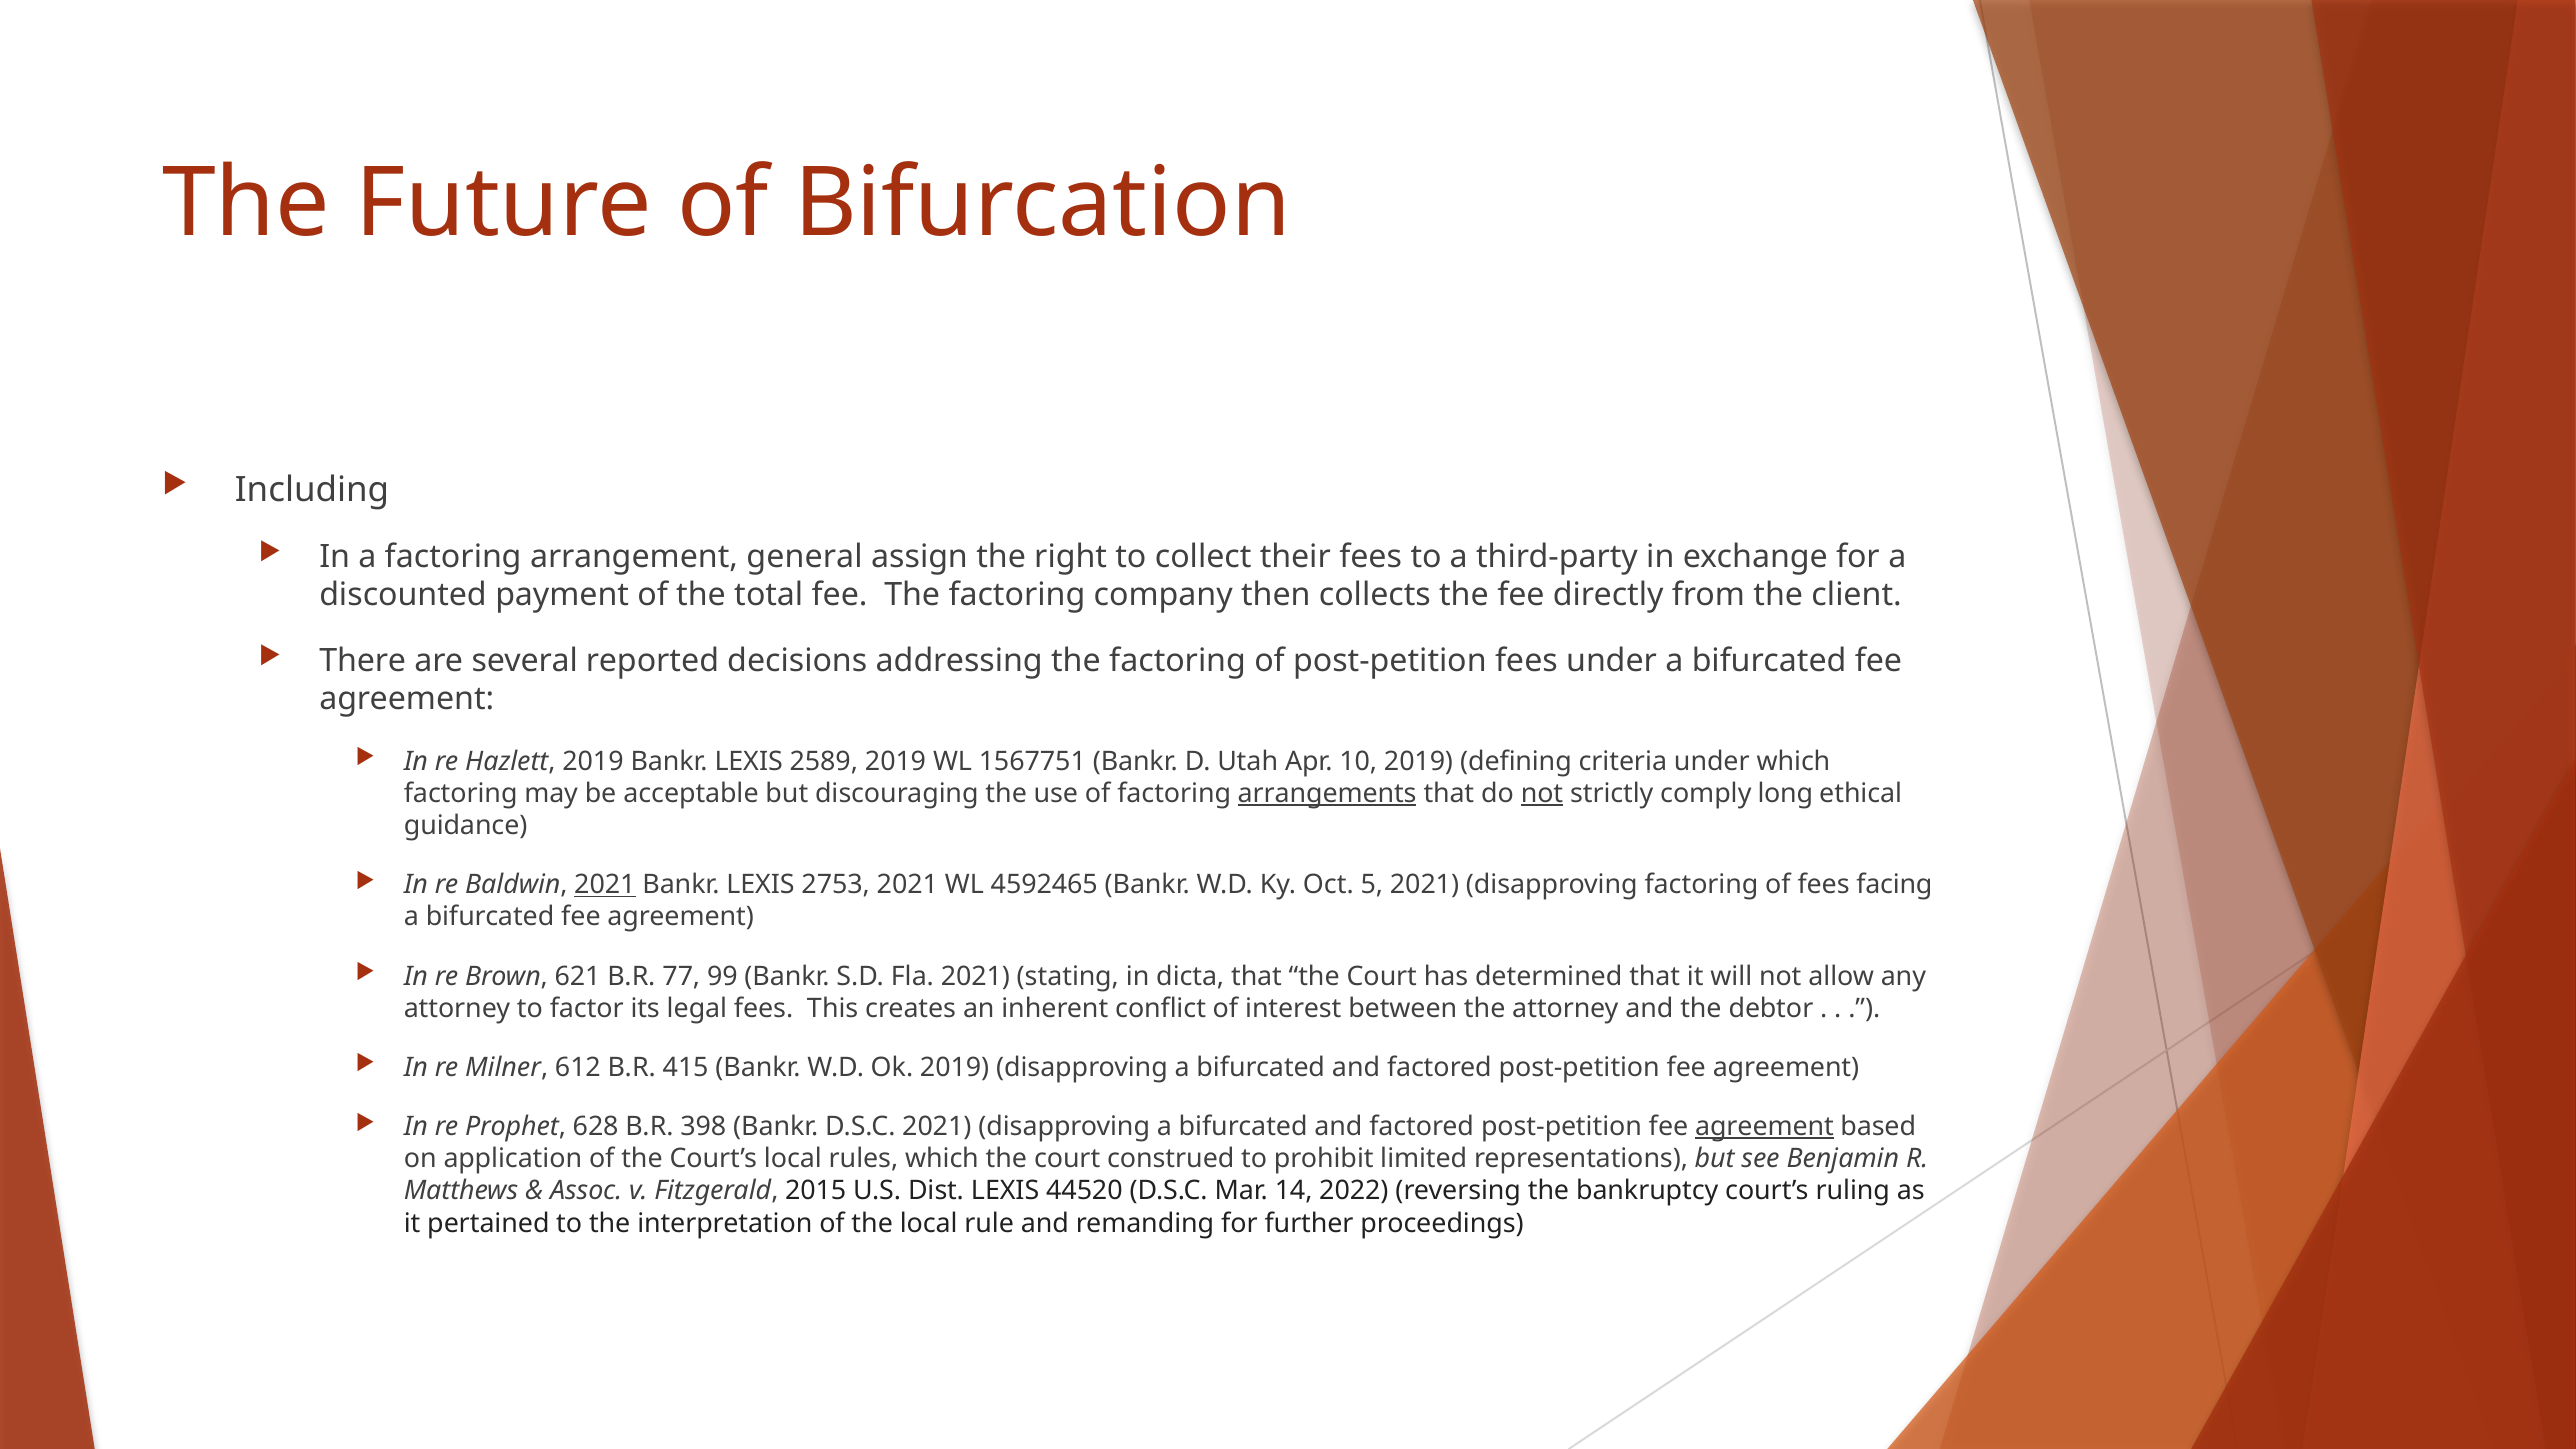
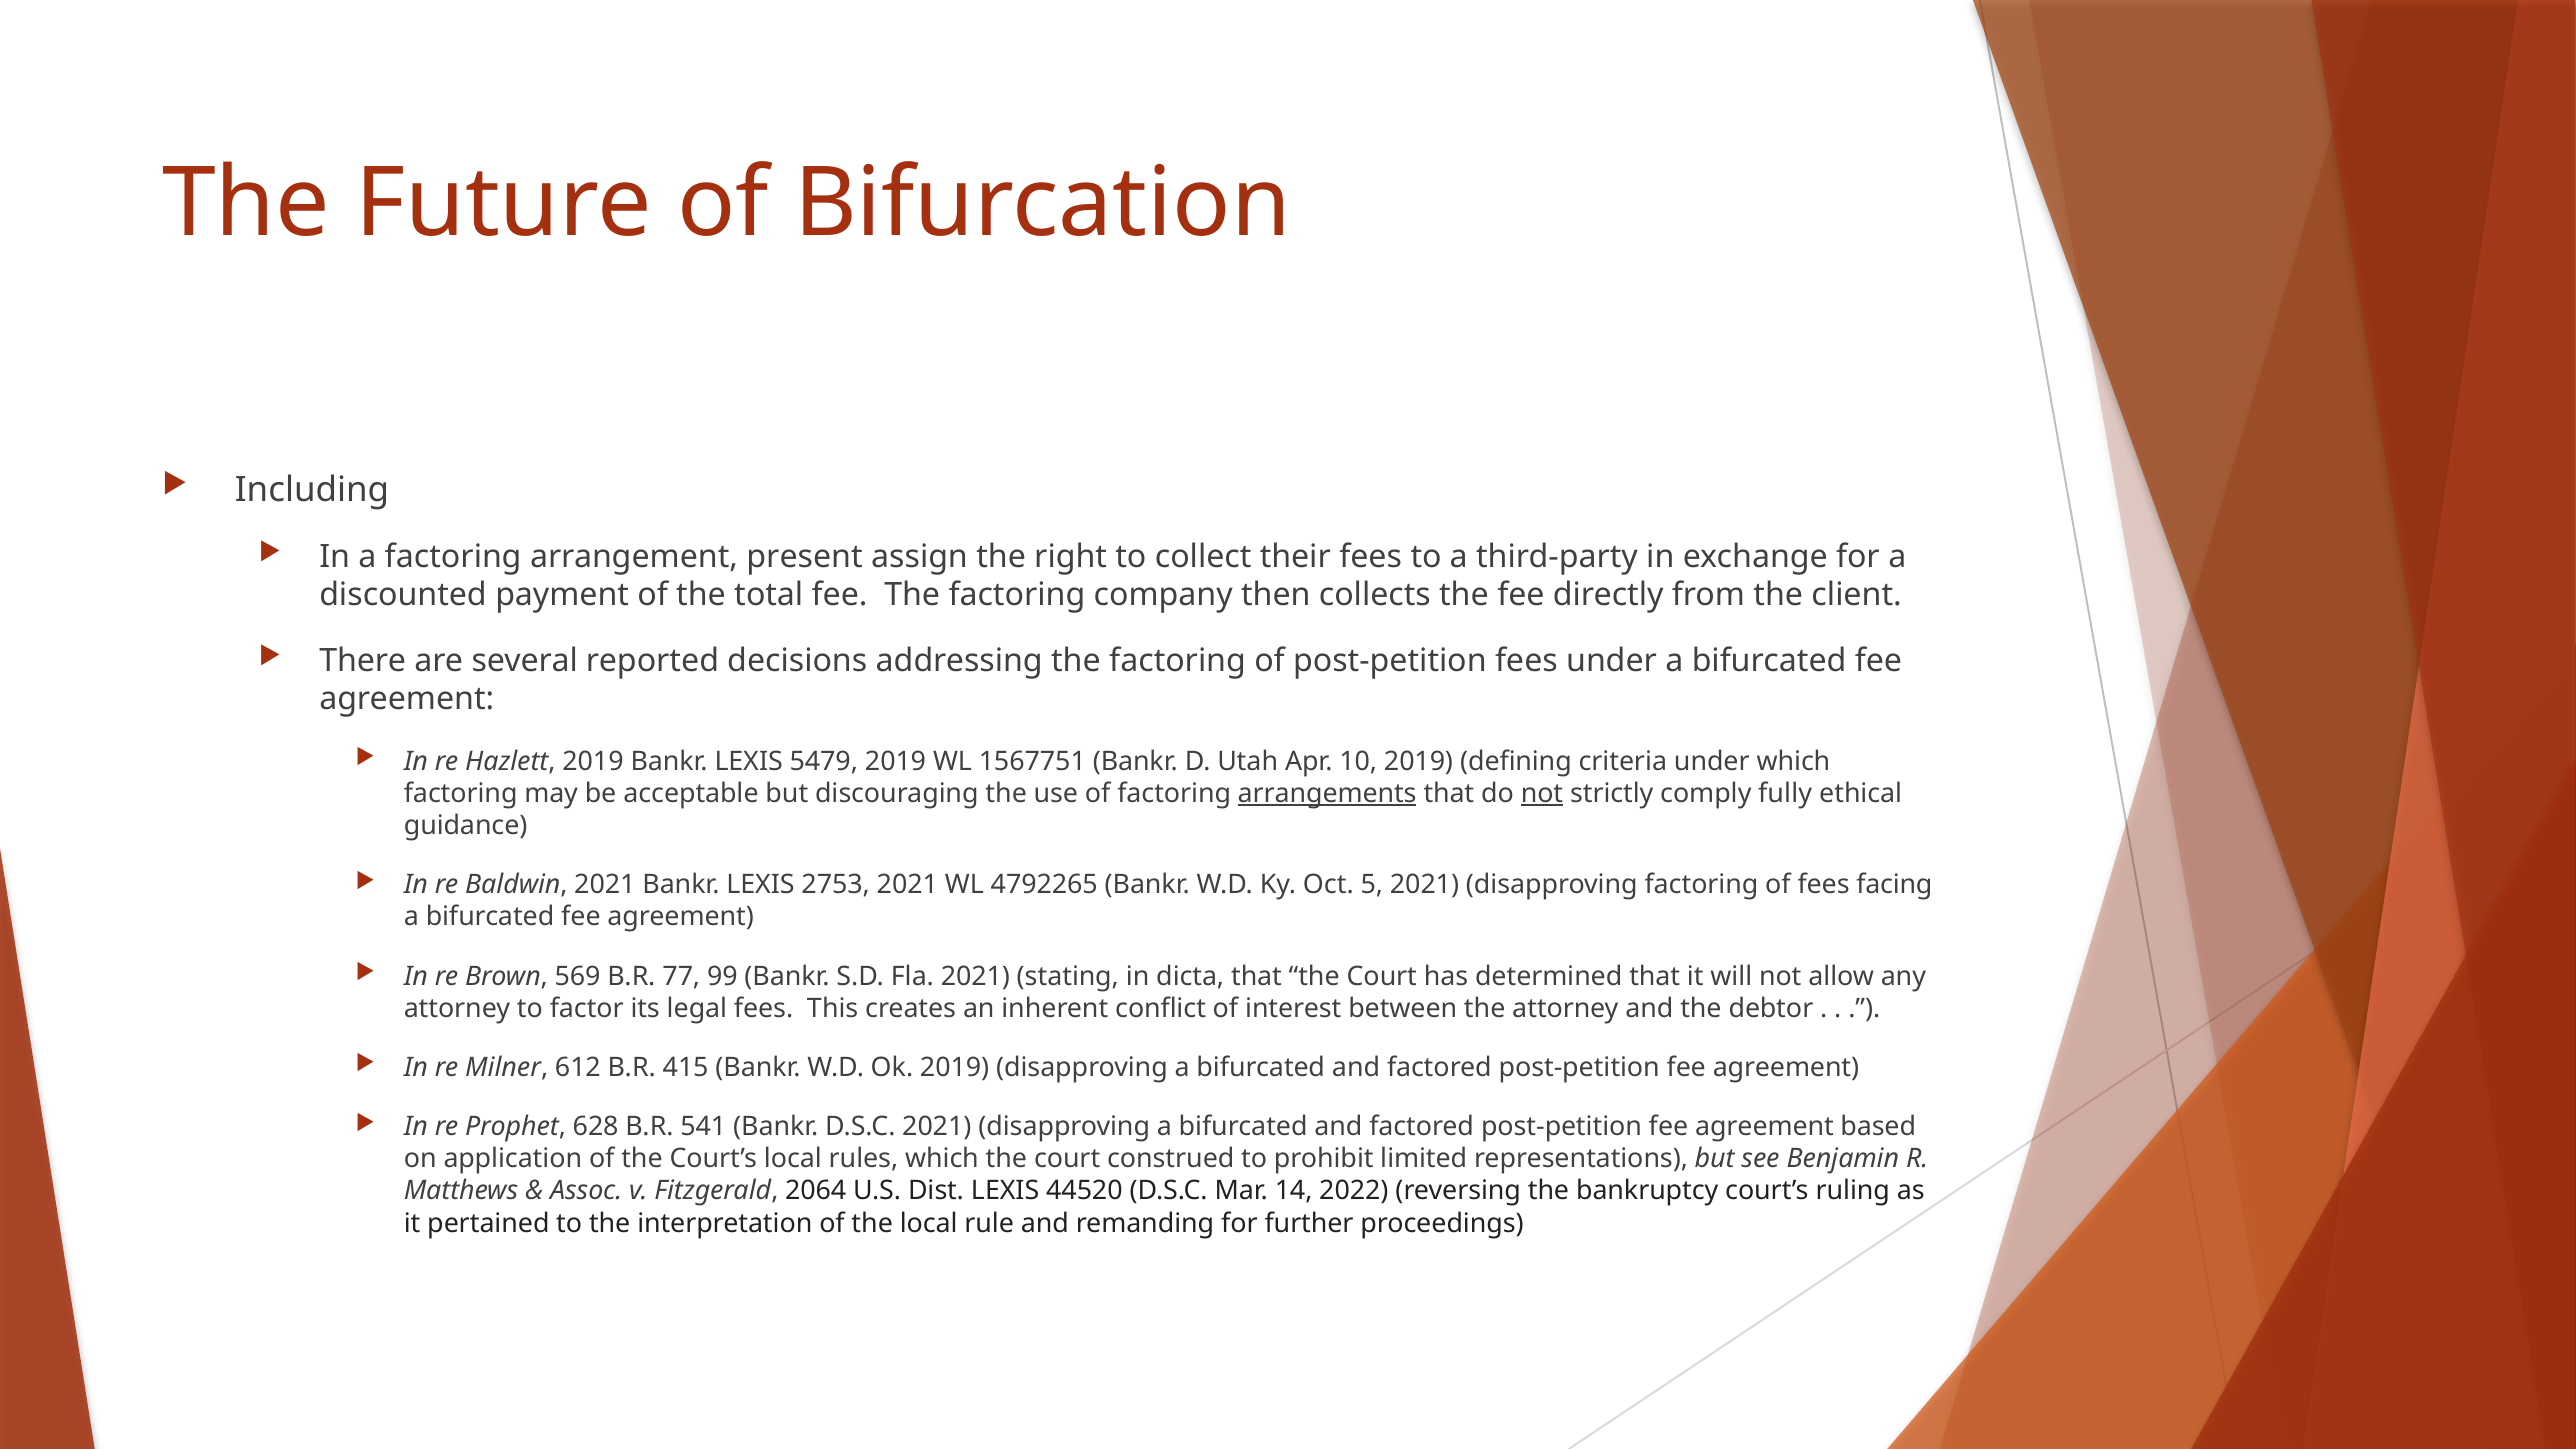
general: general -> present
2589: 2589 -> 5479
long: long -> fully
2021 at (605, 885) underline: present -> none
4592465: 4592465 -> 4792265
621: 621 -> 569
398: 398 -> 541
agreement at (1764, 1127) underline: present -> none
2015: 2015 -> 2064
